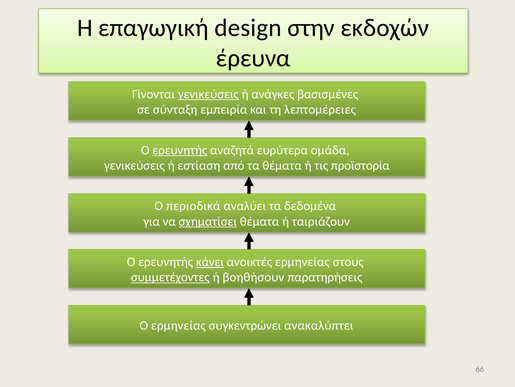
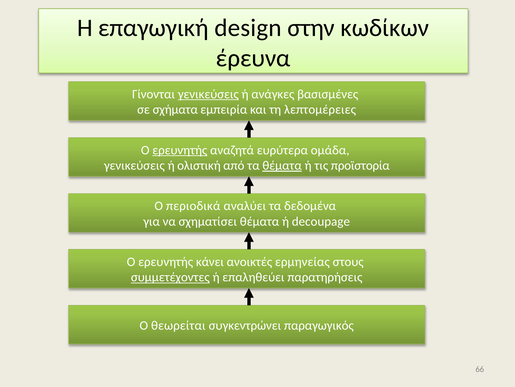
εκδοχών: εκδοχών -> κωδίκων
σύνταξη: σύνταξη -> σχήματα
εστίαση: εστίαση -> ολιστική
θέματα at (282, 165) underline: none -> present
σχηματίσει underline: present -> none
ταιριάζουν: ταιριάζουν -> decoupage
κάνει underline: present -> none
βοηθήσουν: βοηθήσουν -> επαληθεύει
Ο ερμηνείας: ερμηνείας -> θεωρείται
ανακαλύπτει: ανακαλύπτει -> παραγωγικός
